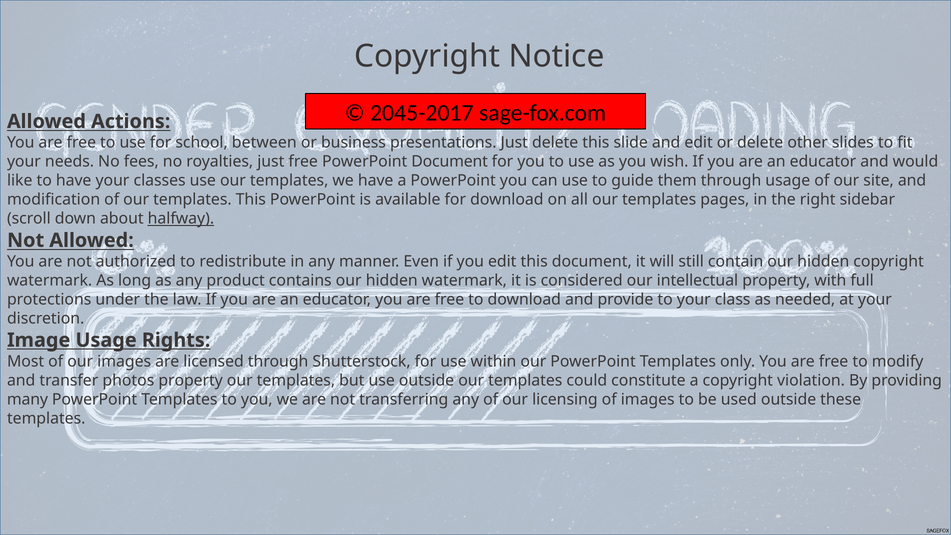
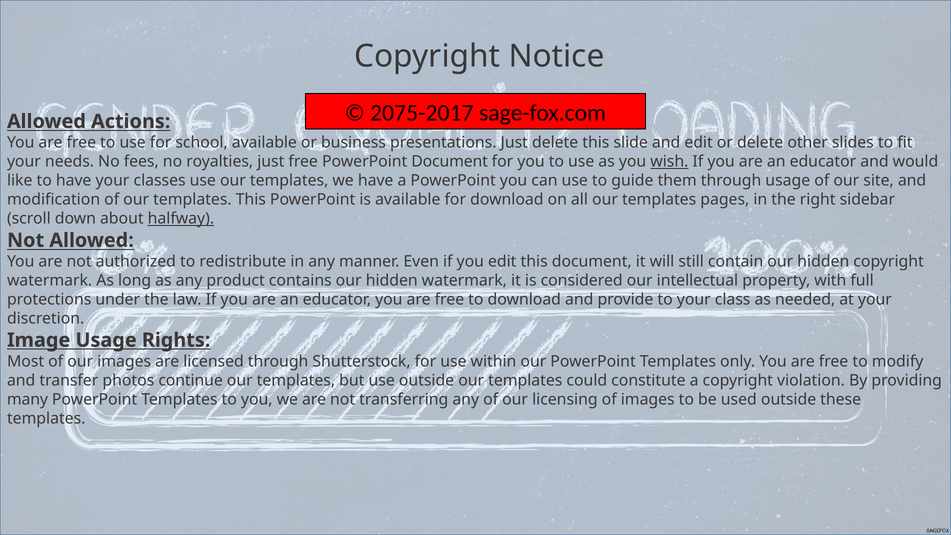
2045-2017: 2045-2017 -> 2075-2017
school between: between -> available
wish underline: none -> present
photos property: property -> continue
